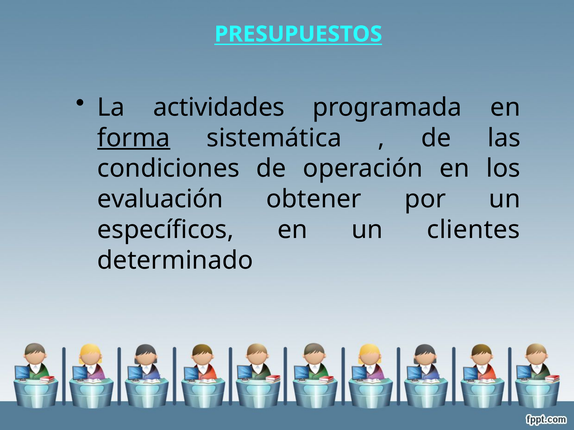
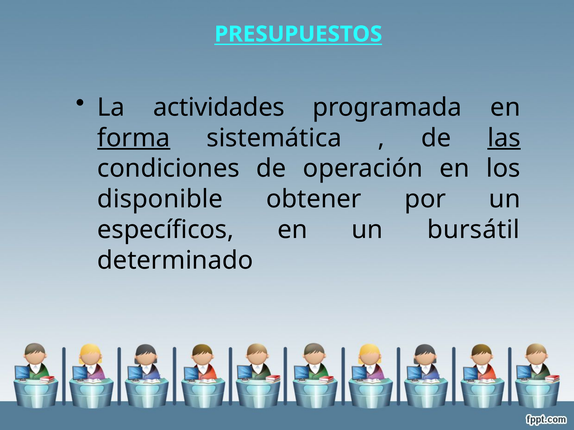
las underline: none -> present
evaluación: evaluación -> disponible
clientes: clientes -> bursátil
